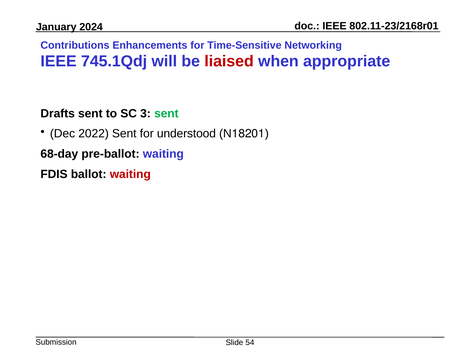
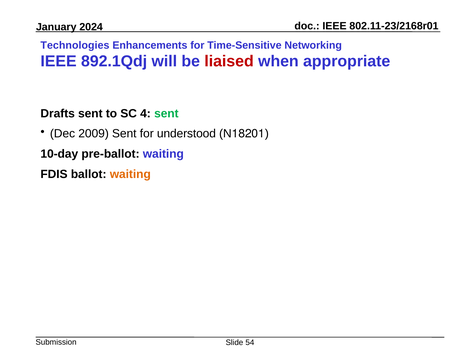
Contributions: Contributions -> Technologies
745.1Qdj: 745.1Qdj -> 892.1Qdj
3: 3 -> 4
2022: 2022 -> 2009
68-day: 68-day -> 10-day
waiting at (130, 174) colour: red -> orange
